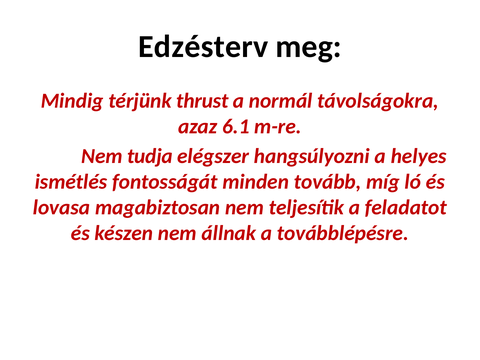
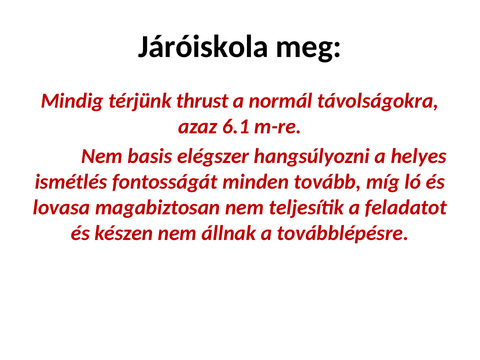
Edzésterv: Edzésterv -> Járóiskola
tudja: tudja -> basis
